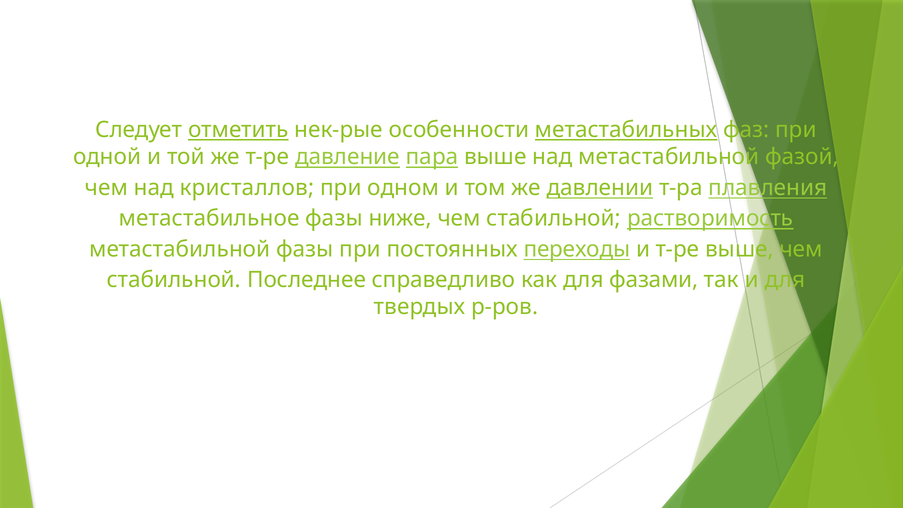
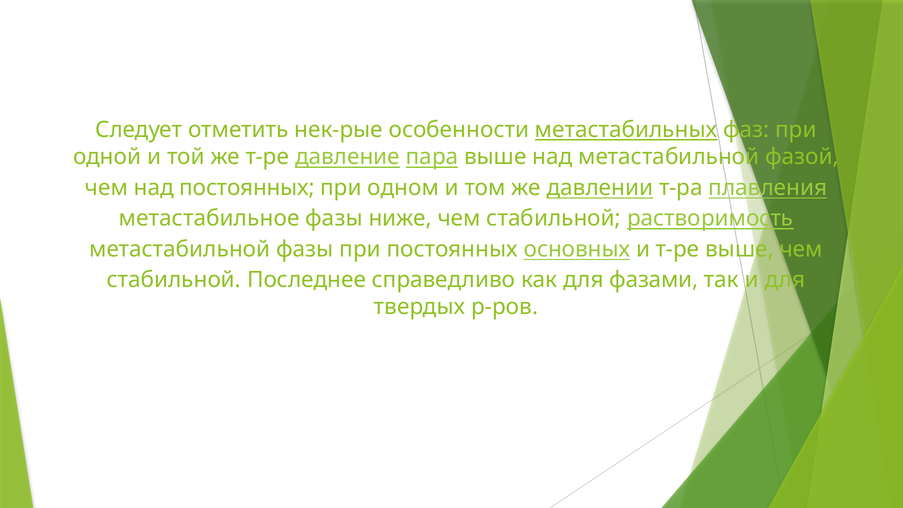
отметить underline: present -> none
над кристаллов: кристаллов -> постоянных
переходы: переходы -> основных
